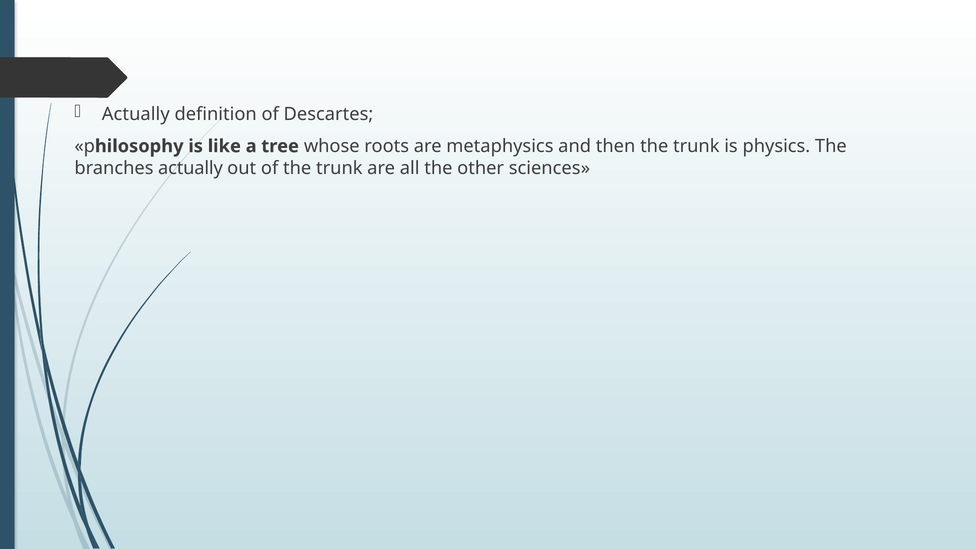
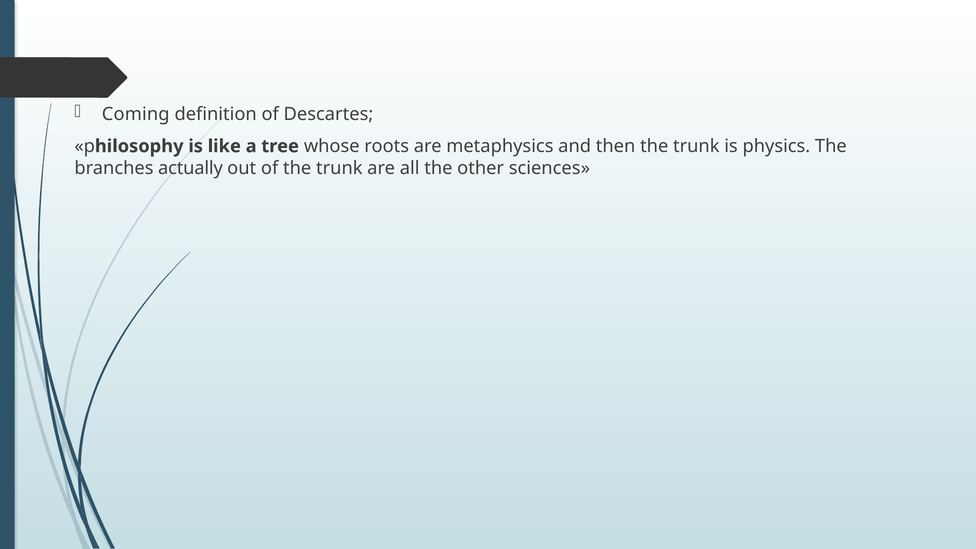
Actually at (136, 114): Actually -> Coming
